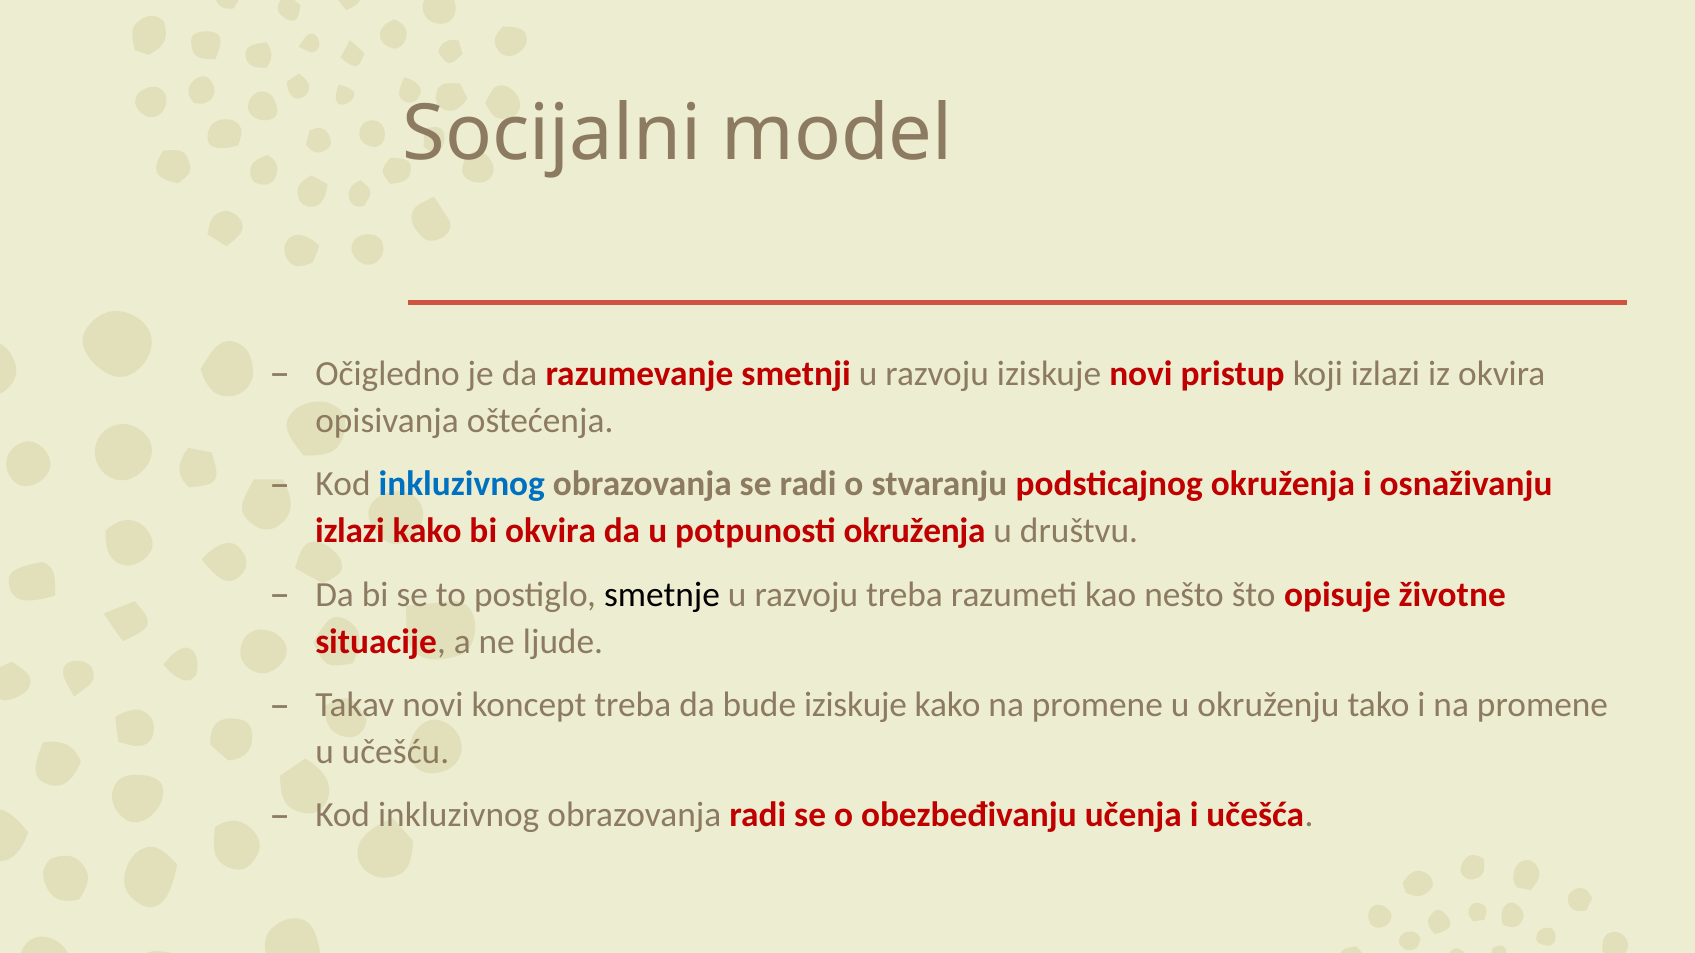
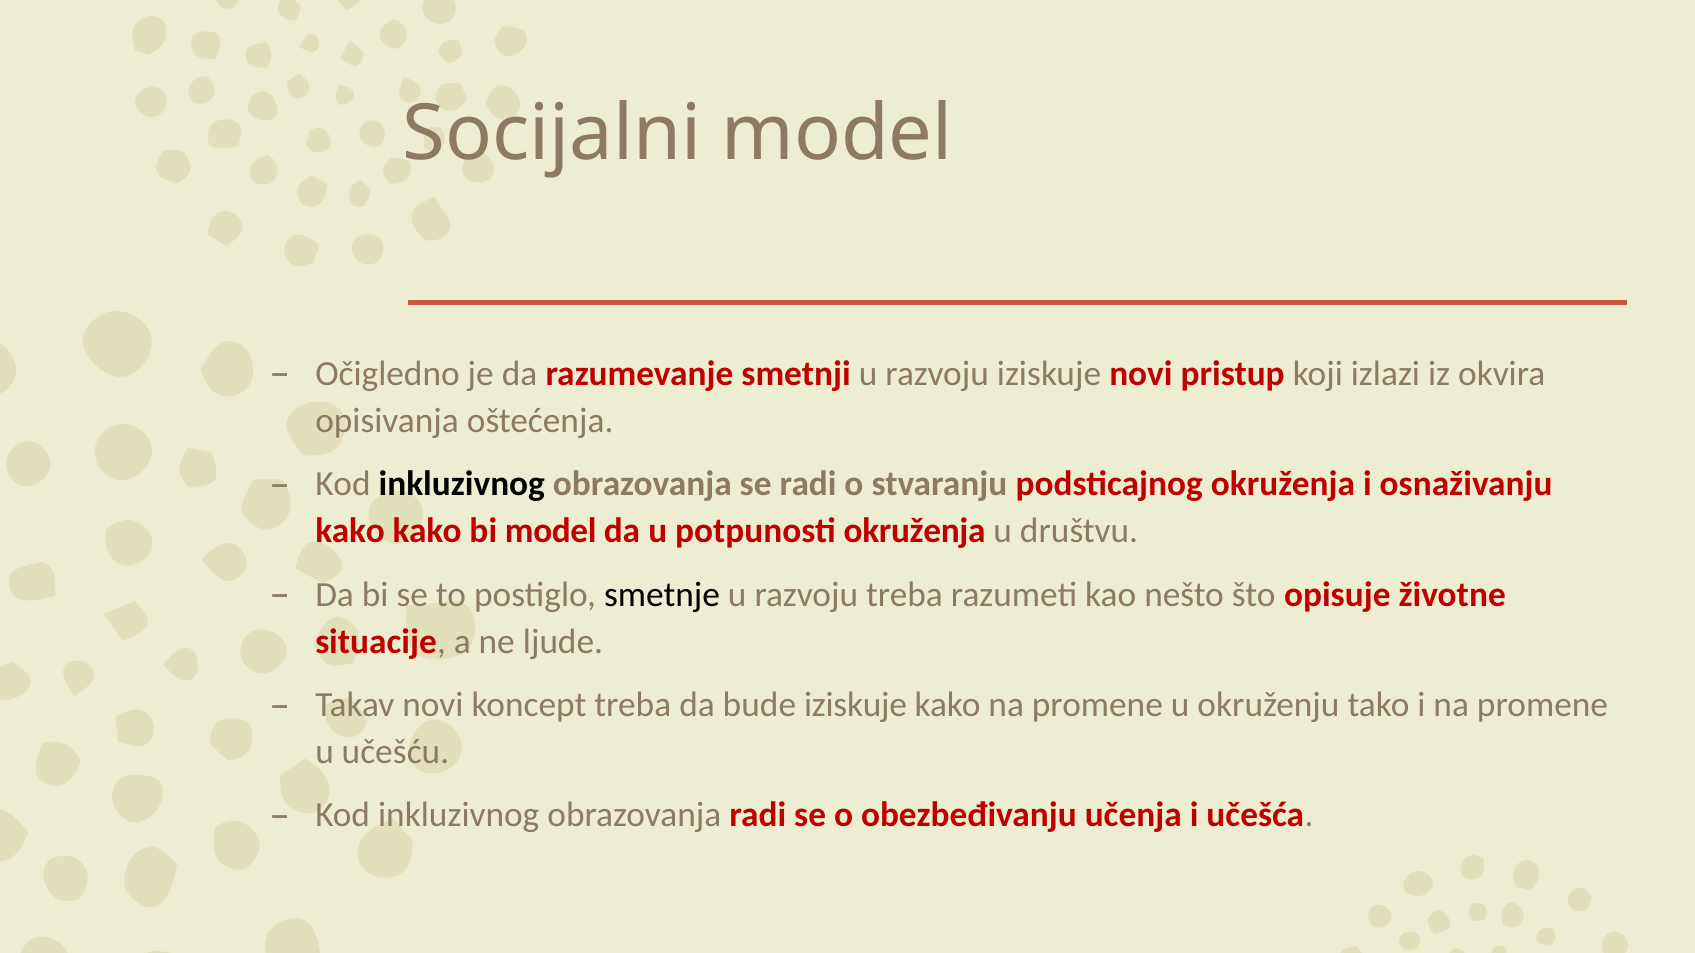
inkluzivnog at (462, 484) colour: blue -> black
izlazi at (350, 531): izlazi -> kako
bi okvira: okvira -> model
